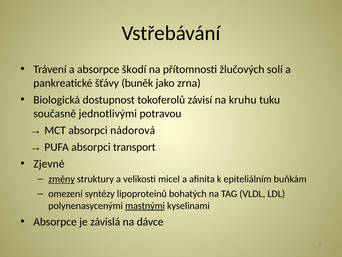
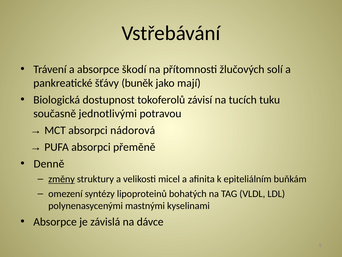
zrna: zrna -> mají
kruhu: kruhu -> tucích
transport: transport -> přeměně
Zjevné: Zjevné -> Denně
mastnými underline: present -> none
